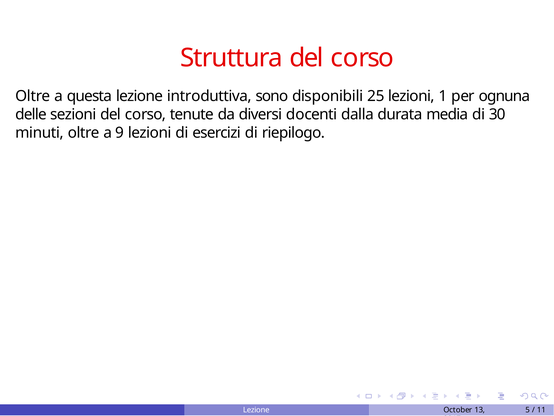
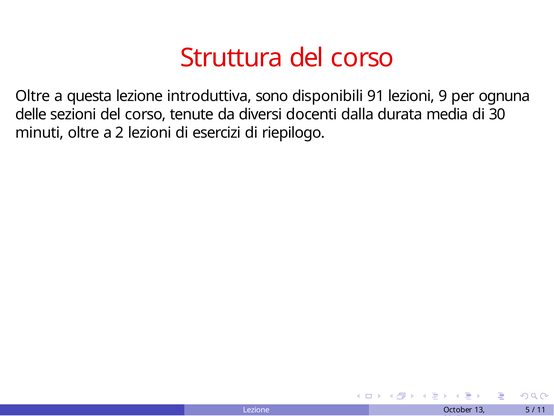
25: 25 -> 91
1: 1 -> 9
9: 9 -> 2
